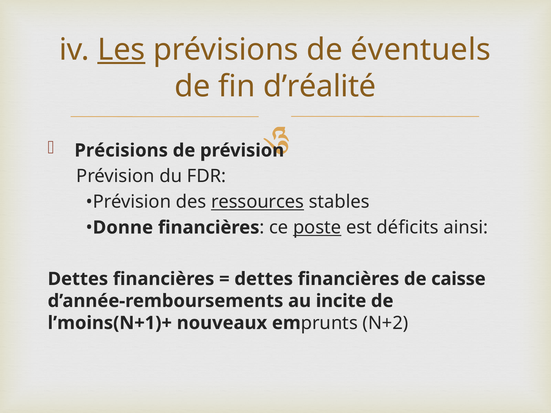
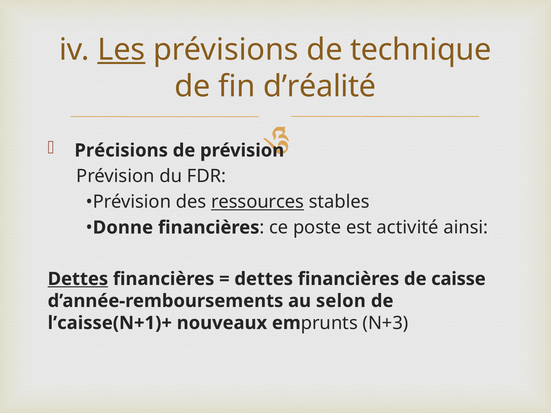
éventuels: éventuels -> technique
poste underline: present -> none
déficits: déficits -> activité
Dettes at (78, 279) underline: none -> present
incite: incite -> selon
l’moins(N+1)+: l’moins(N+1)+ -> l’caisse(N+1)+
N+2: N+2 -> N+3
